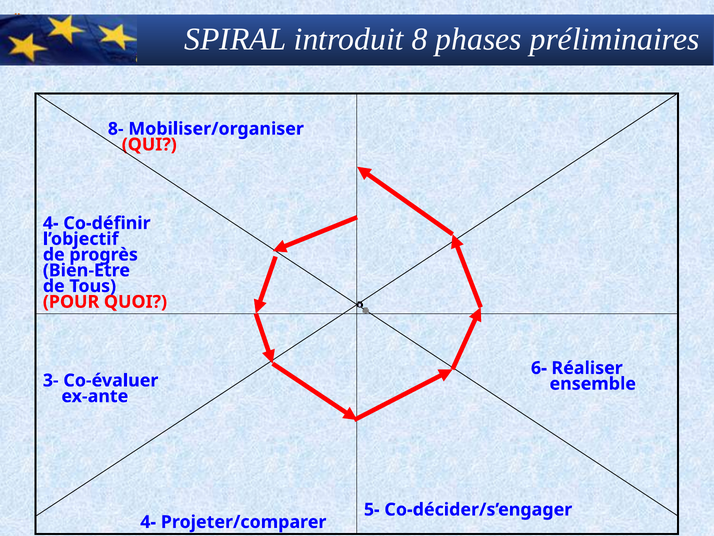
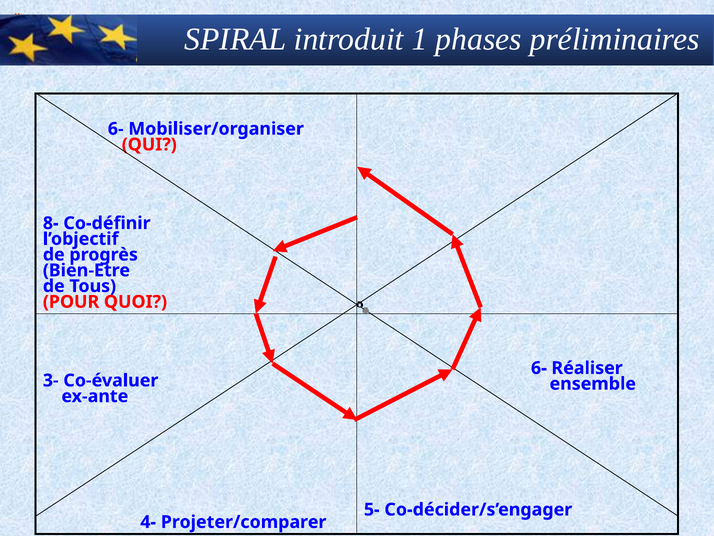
8: 8 -> 1
8- at (116, 129): 8- -> 6-
4- at (51, 223): 4- -> 8-
